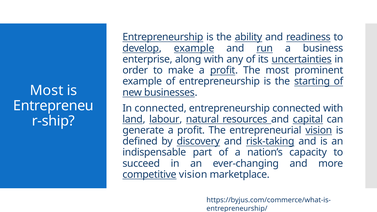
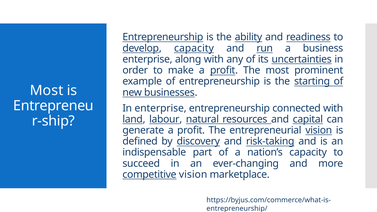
develop example: example -> capacity
In connected: connected -> enterprise
